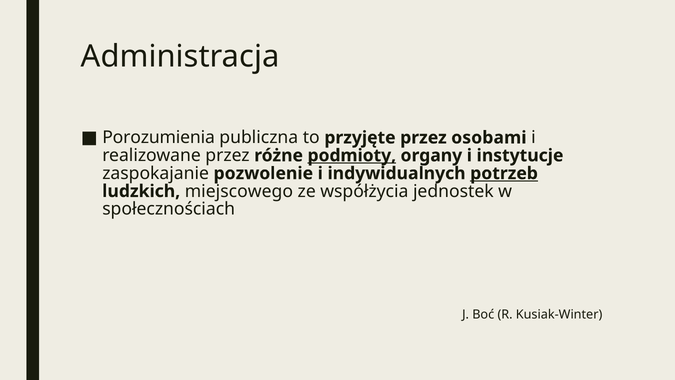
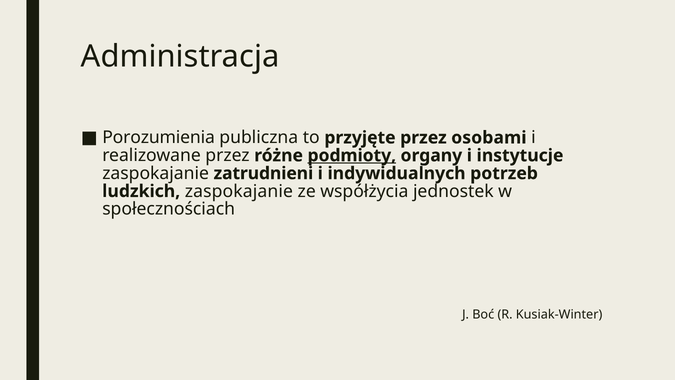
pozwolenie: pozwolenie -> zatrudnieni
potrzeb underline: present -> none
ludzkich miejscowego: miejscowego -> zaspokajanie
